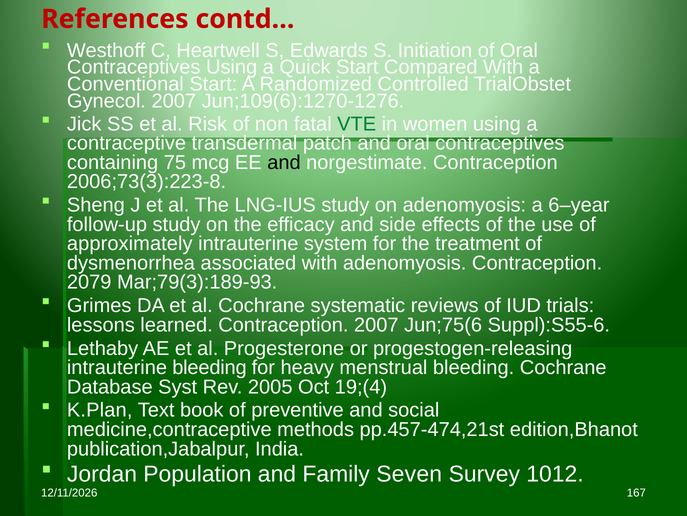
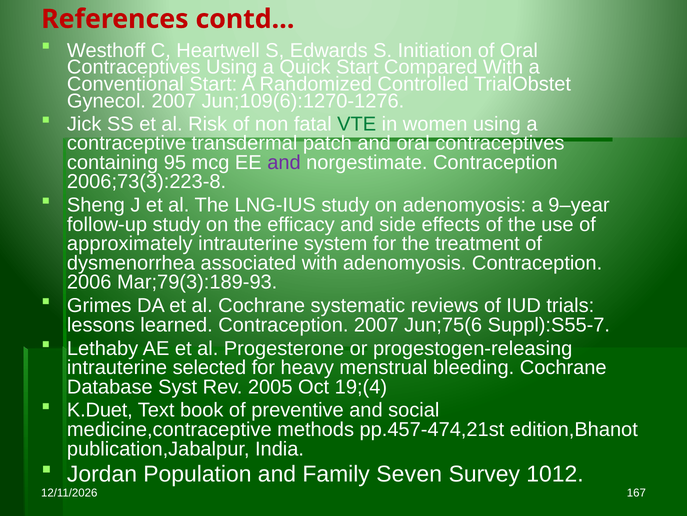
75: 75 -> 95
and at (284, 162) colour: black -> purple
6–year: 6–year -> 9–year
2079: 2079 -> 2006
Suppl):S55-6: Suppl):S55-6 -> Suppl):S55-7
intrauterine bleeding: bleeding -> selected
K.Plan: K.Plan -> K.Duet
